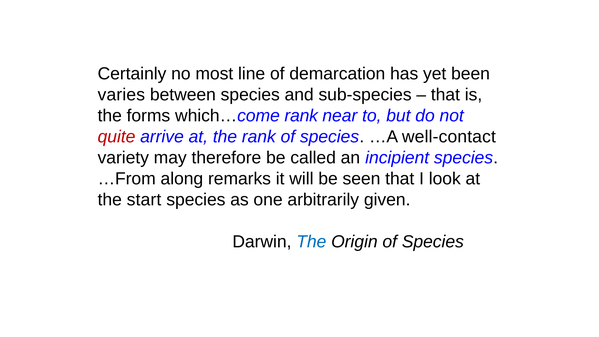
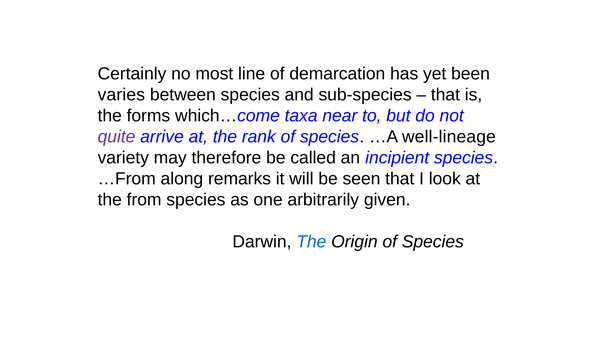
which…come rank: rank -> taxa
quite colour: red -> purple
well-contact: well-contact -> well-lineage
start: start -> from
